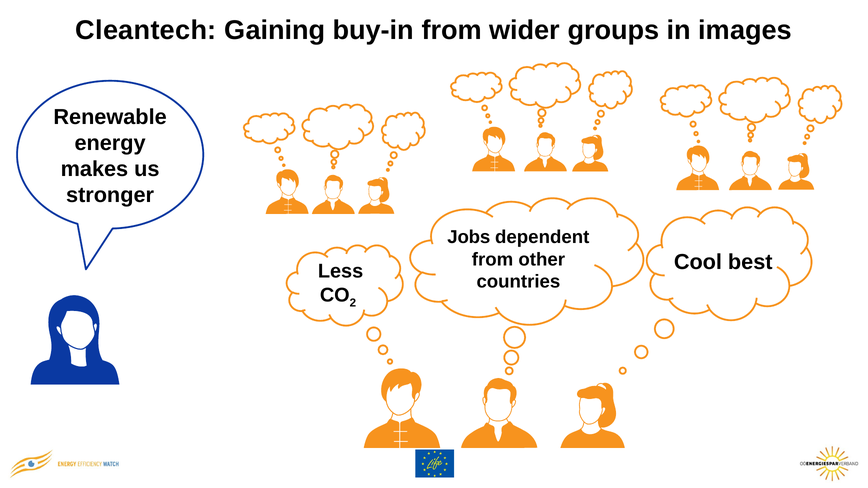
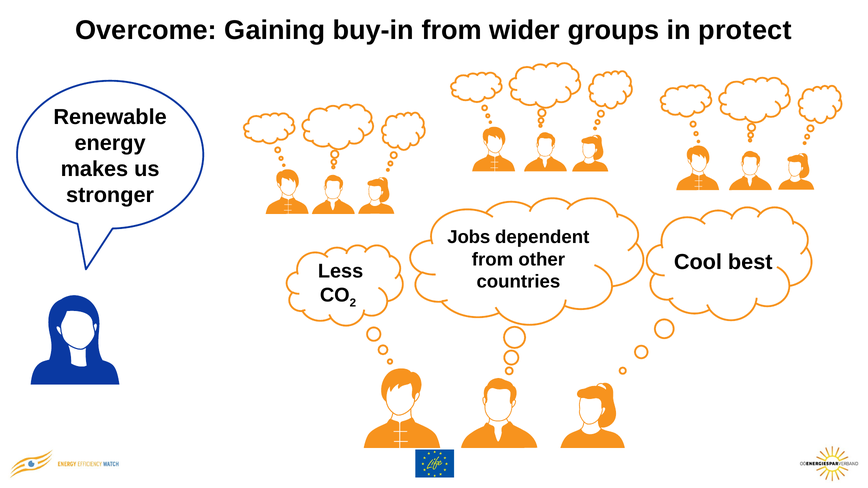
Cleantech: Cleantech -> Overcome
images: images -> protect
